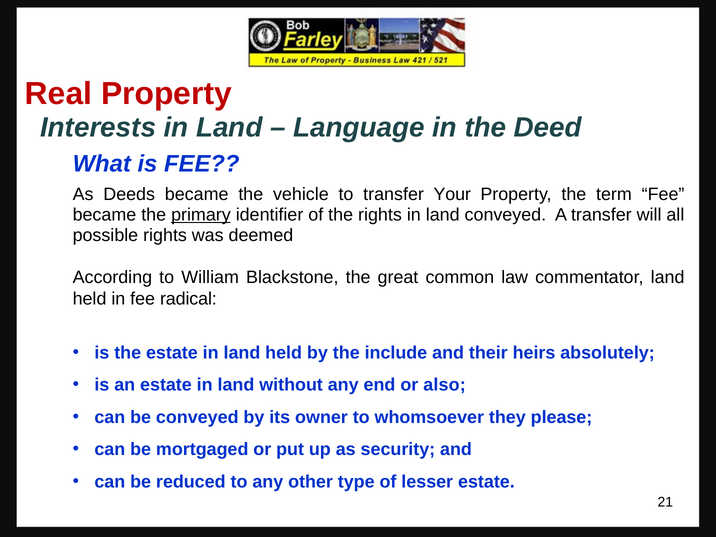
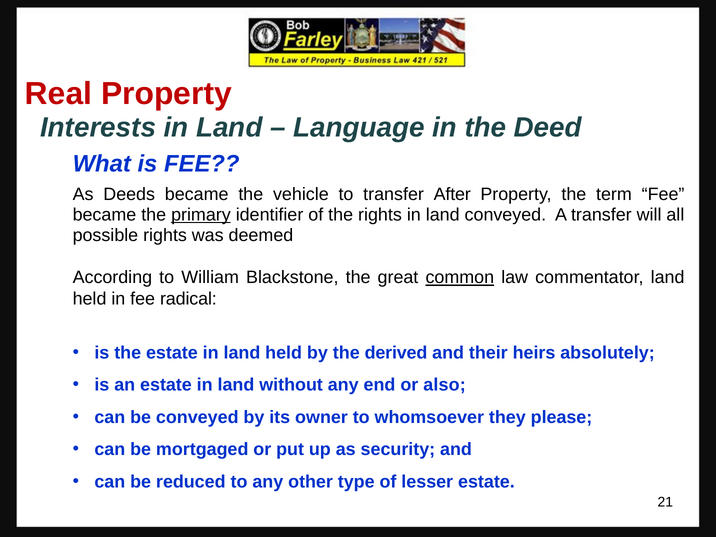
Your: Your -> After
common underline: none -> present
include: include -> derived
